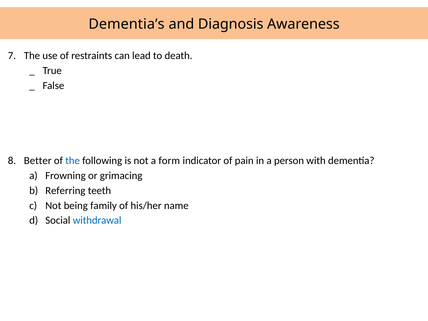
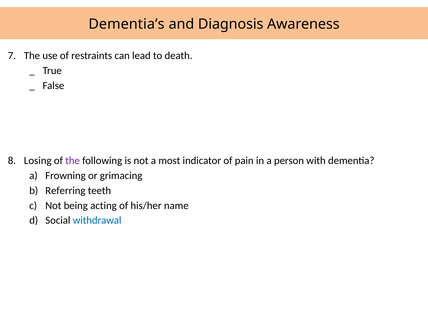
Better: Better -> Losing
the at (73, 161) colour: blue -> purple
form: form -> most
family: family -> acting
